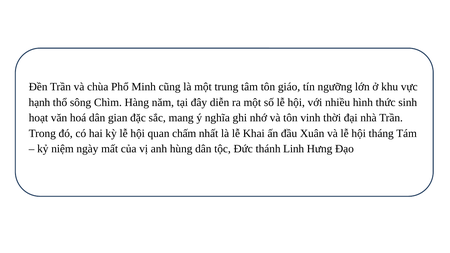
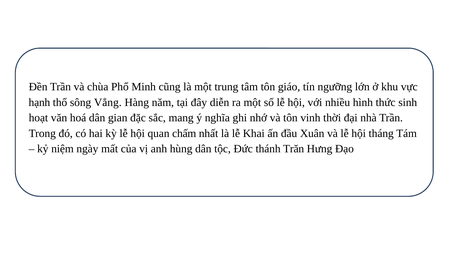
Chìm: Chìm -> Vẳng
Linh: Linh -> Trăn
